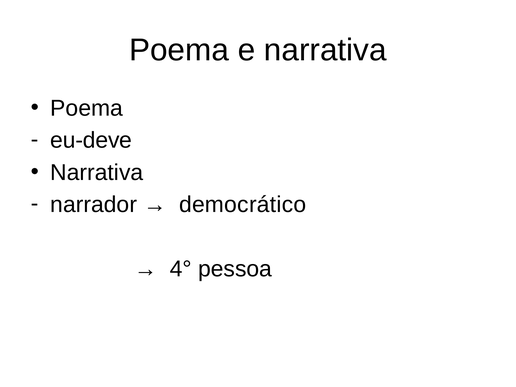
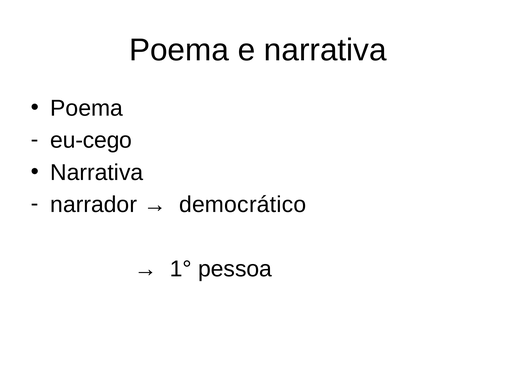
eu-deve: eu-deve -> eu-cego
4°: 4° -> 1°
